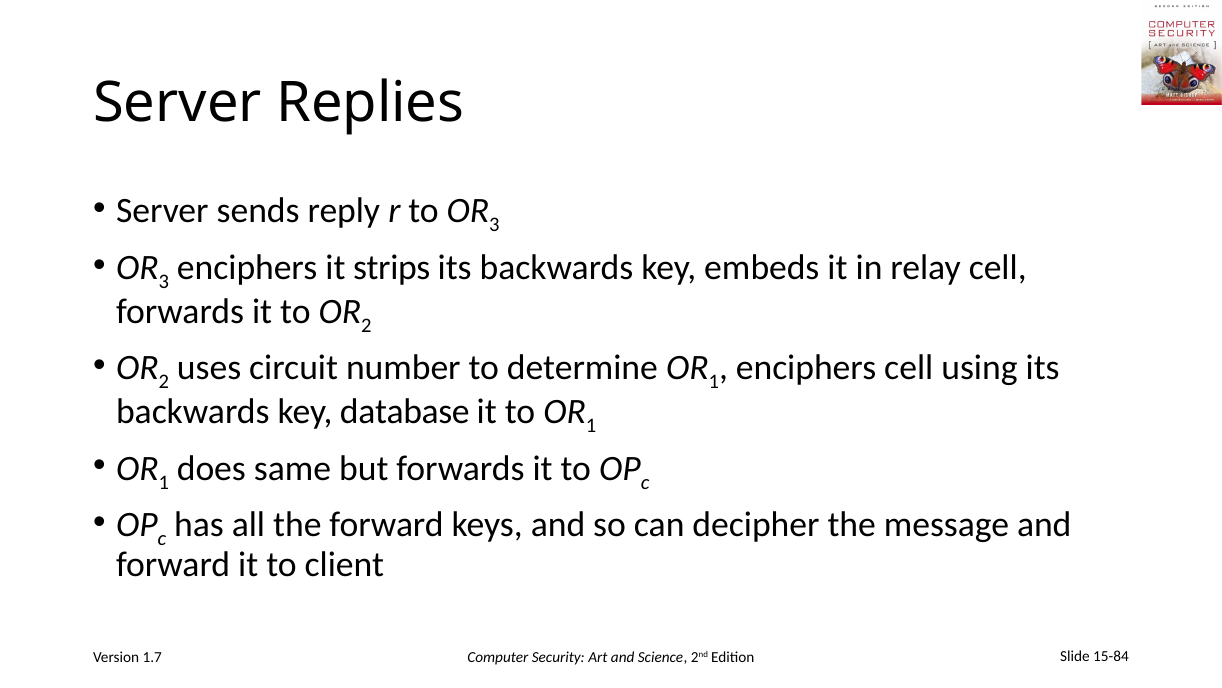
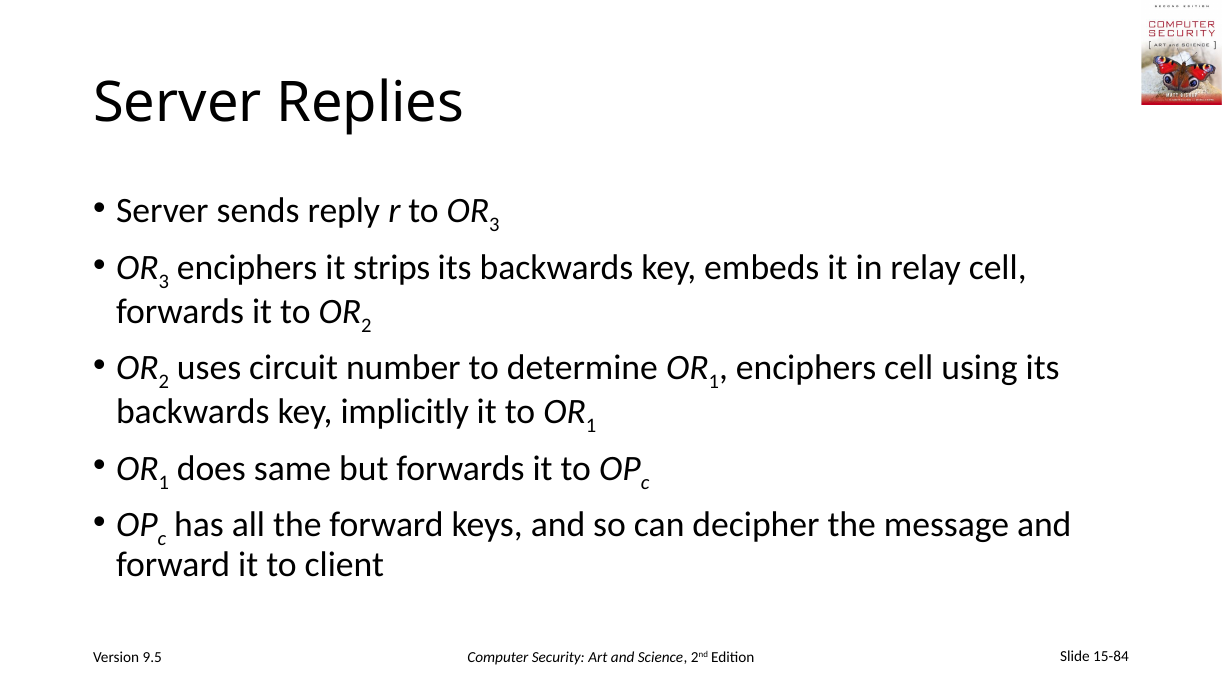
database: database -> implicitly
1.7: 1.7 -> 9.5
